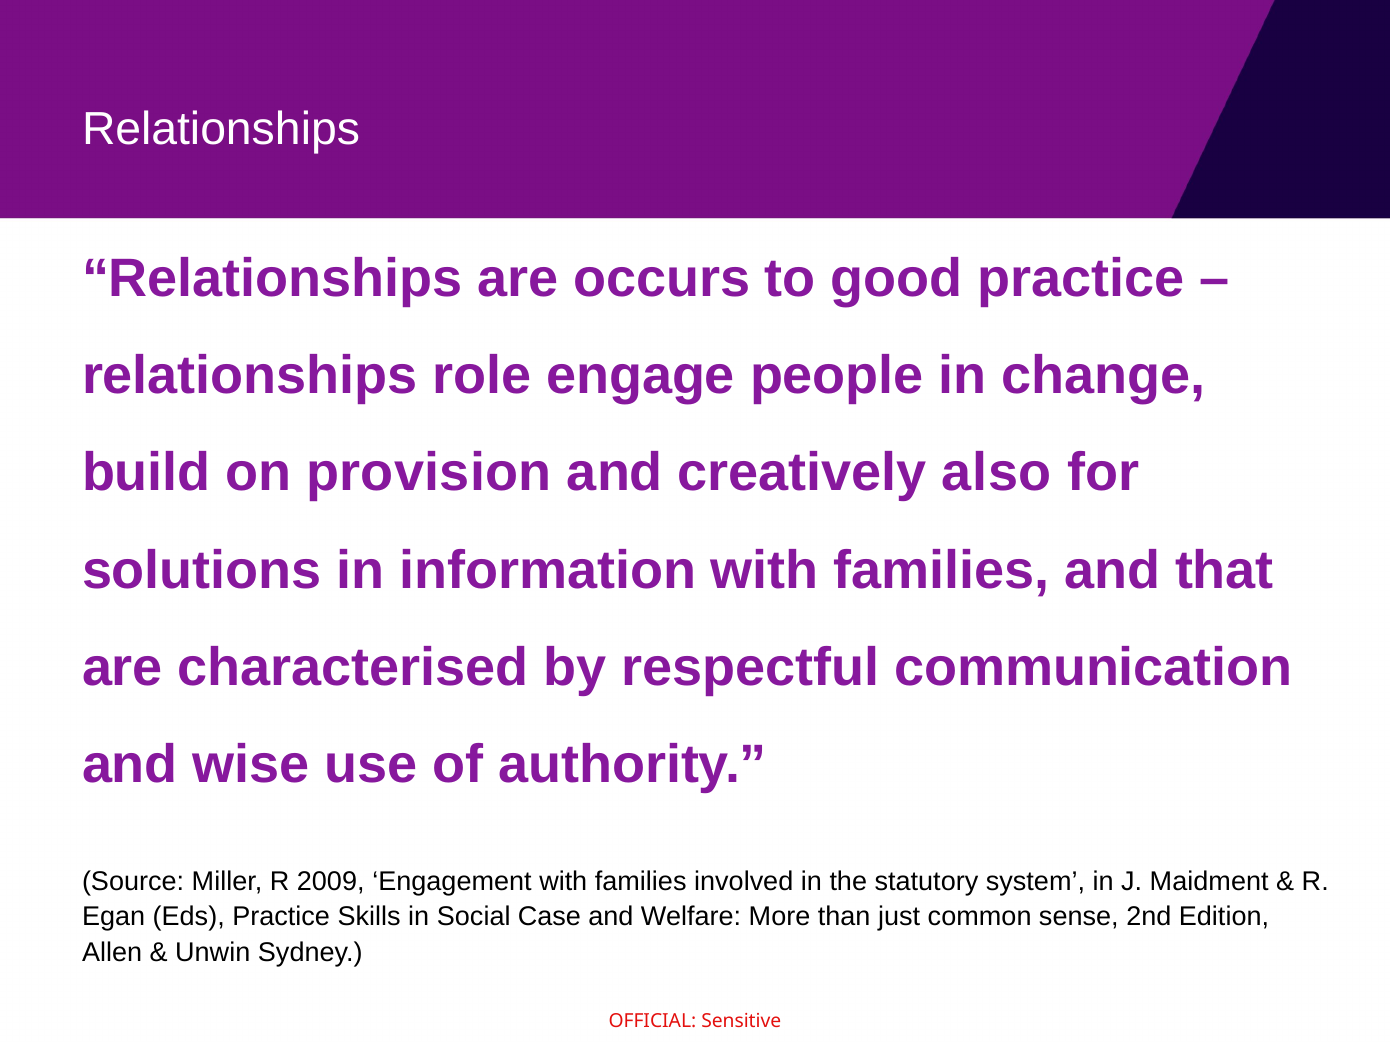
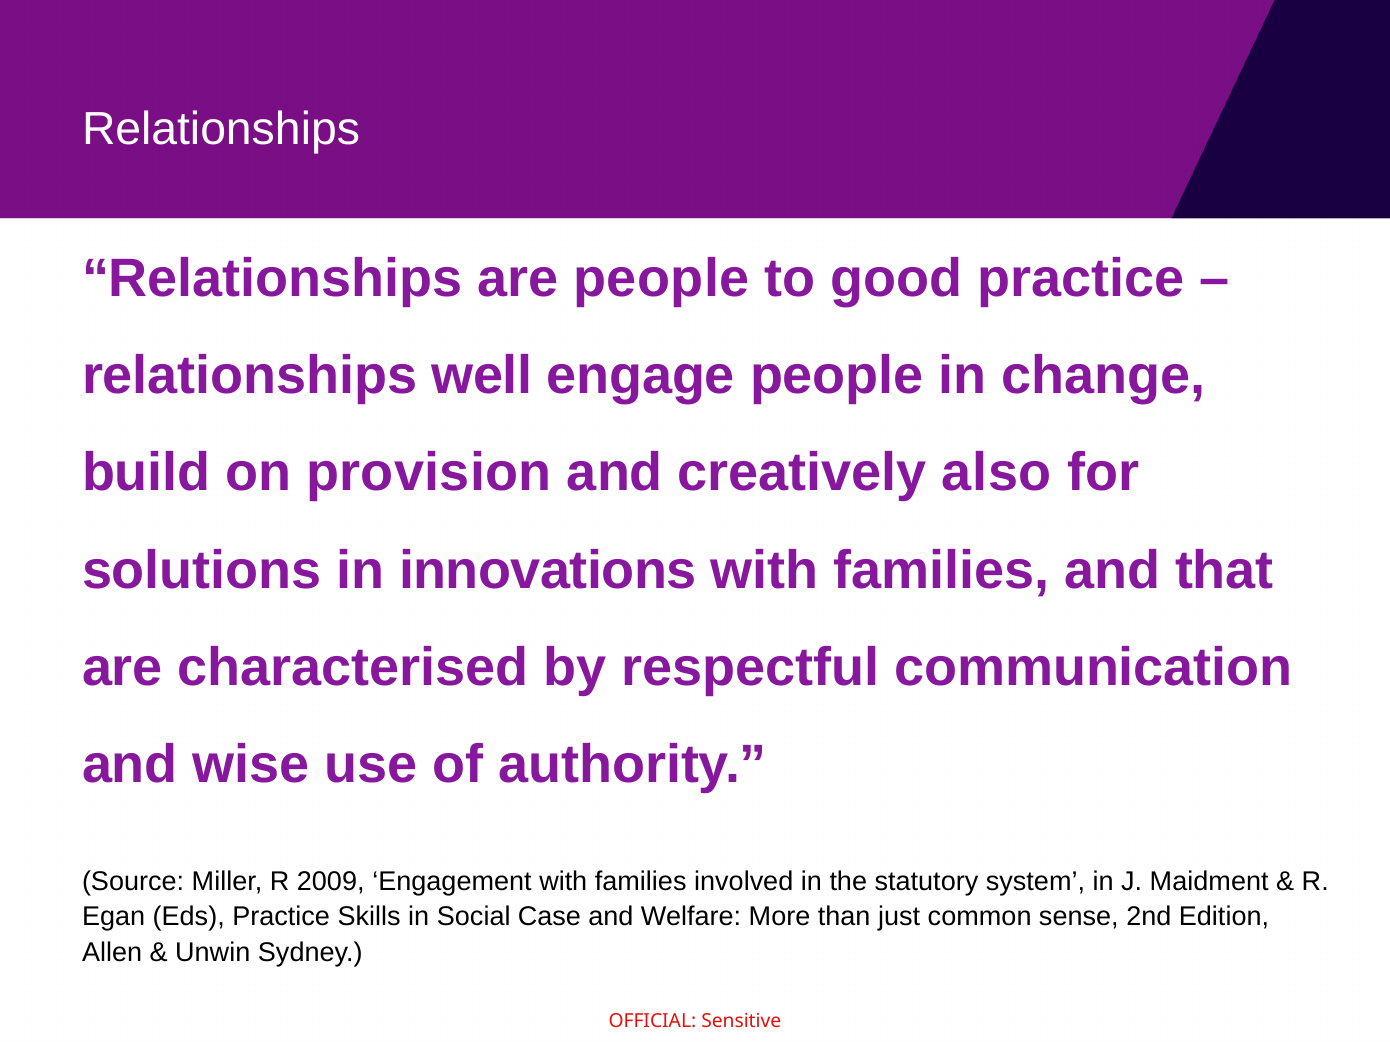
are occurs: occurs -> people
role: role -> well
information: information -> innovations
